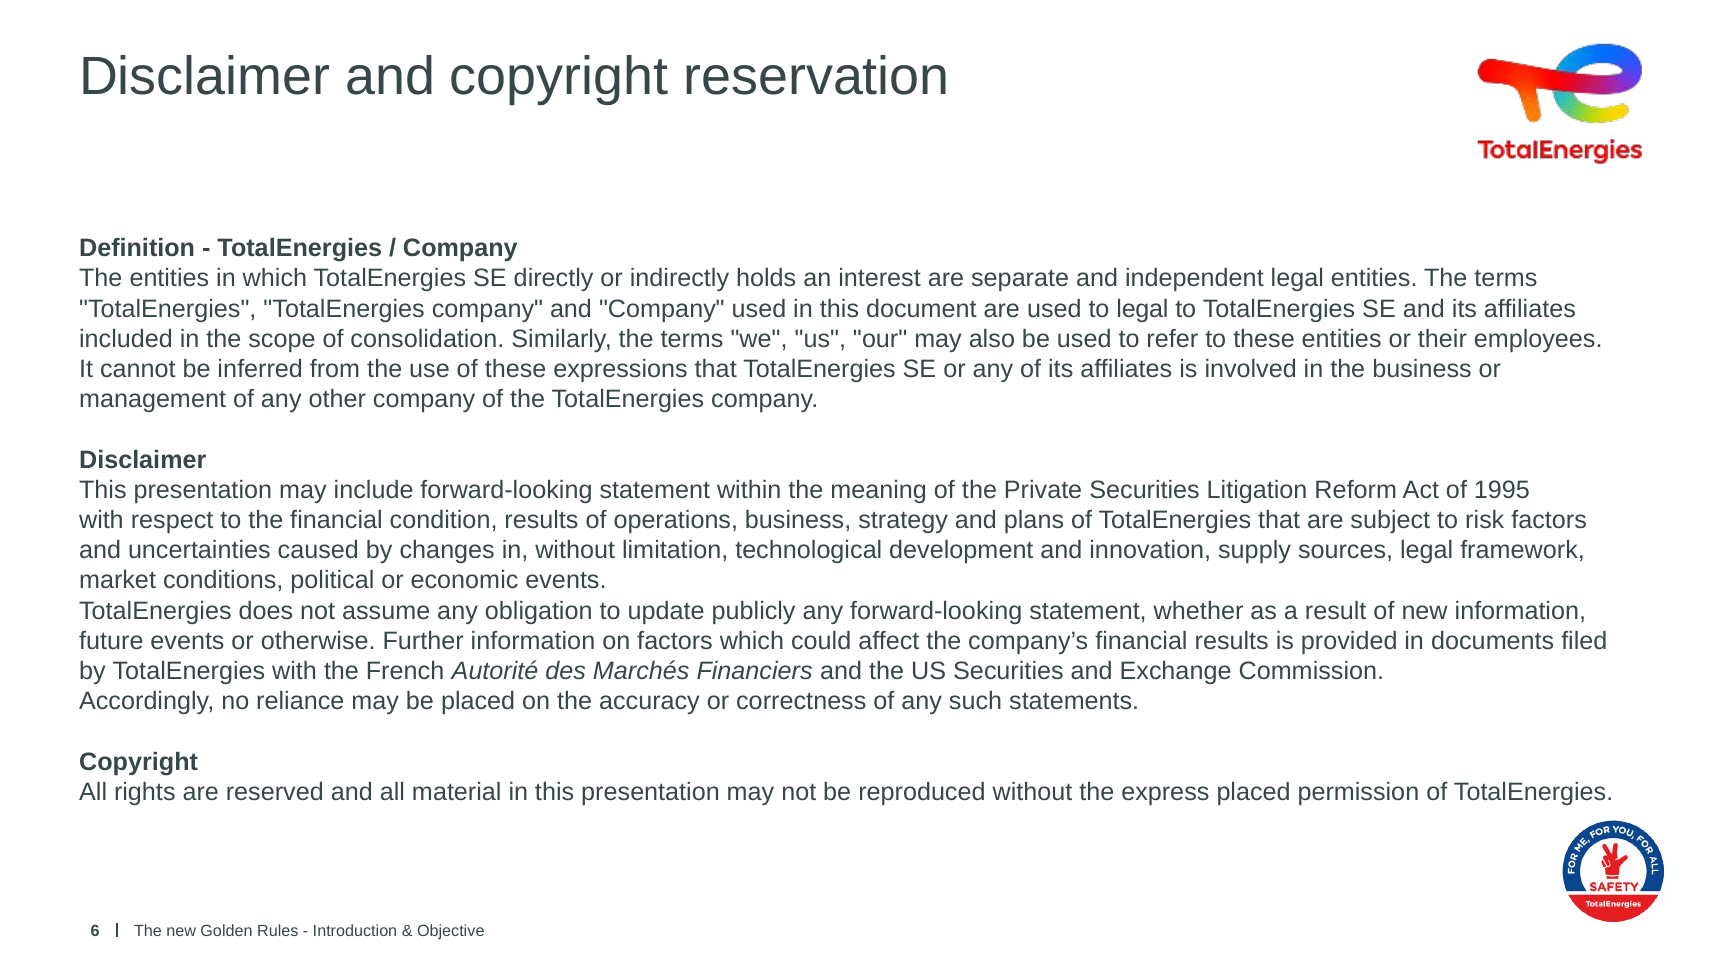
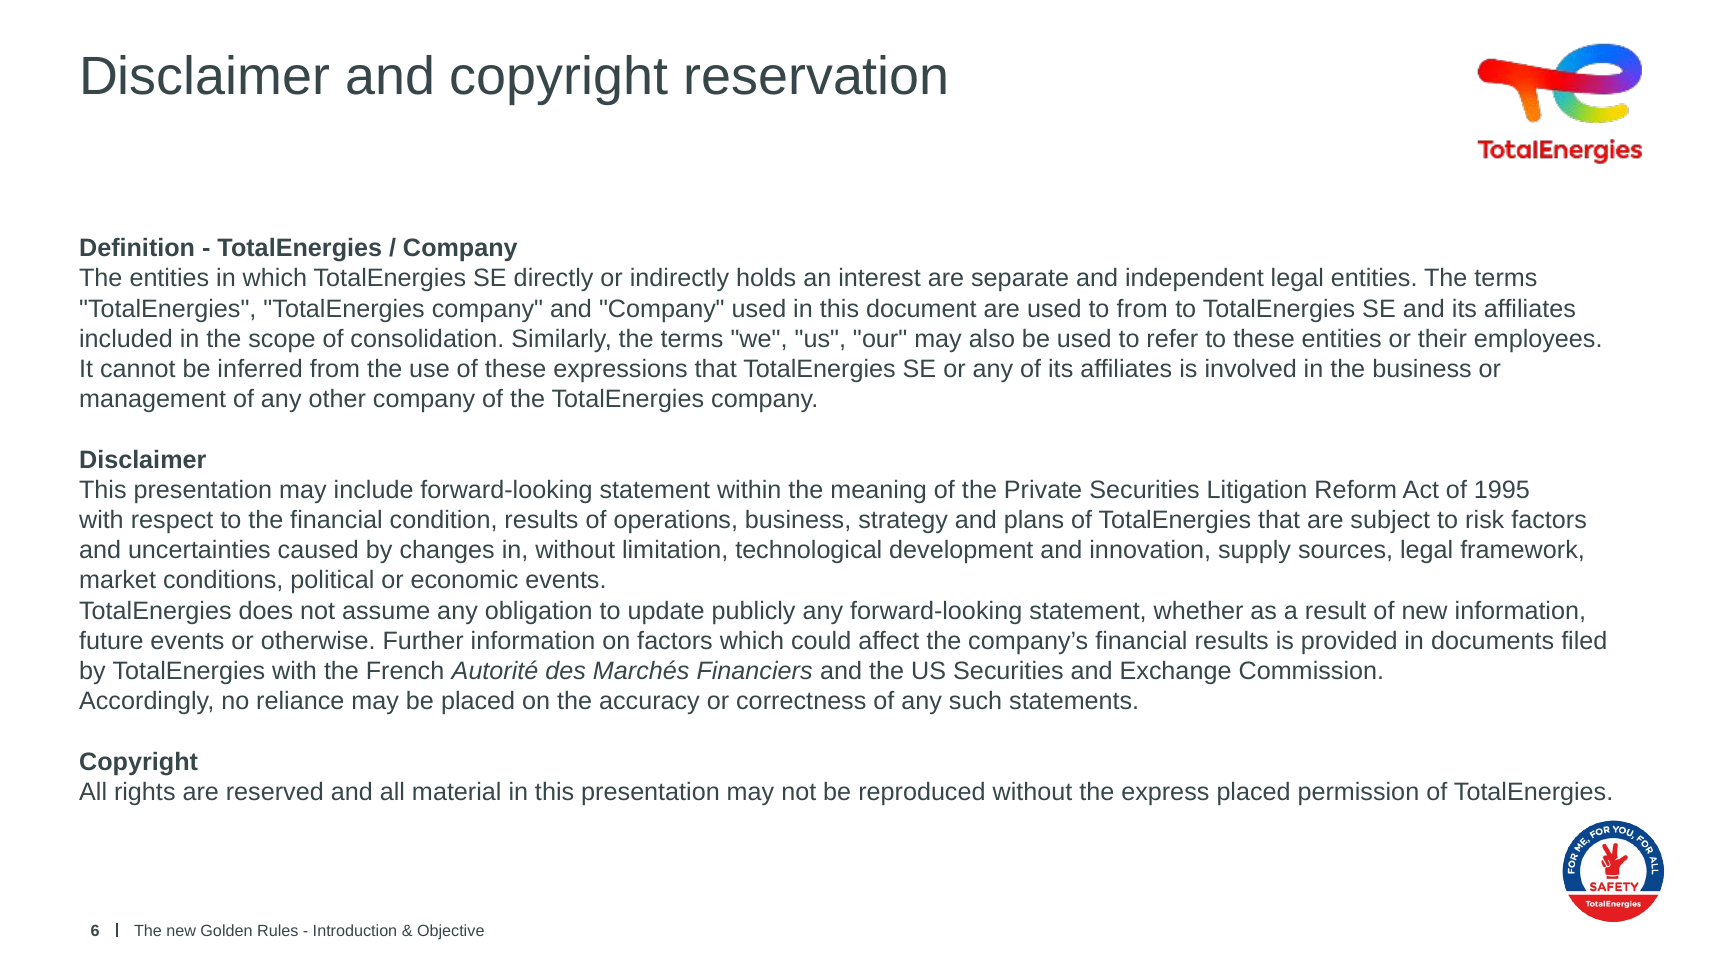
to legal: legal -> from
